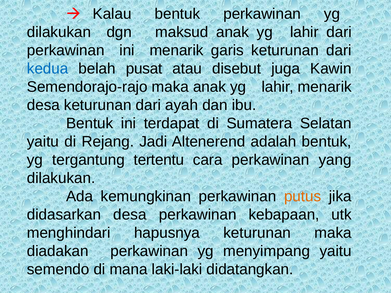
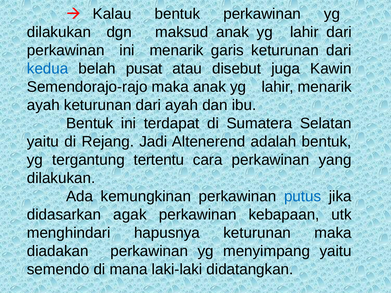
desa at (43, 105): desa -> ayah
putus colour: orange -> blue
didasarkan desa: desa -> agak
